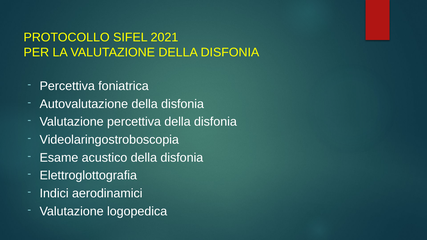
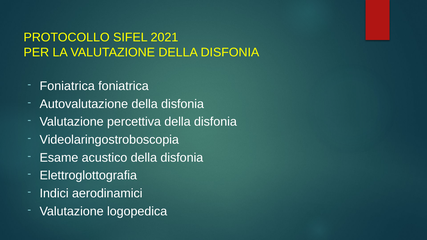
Percettiva at (67, 86): Percettiva -> Foniatrica
